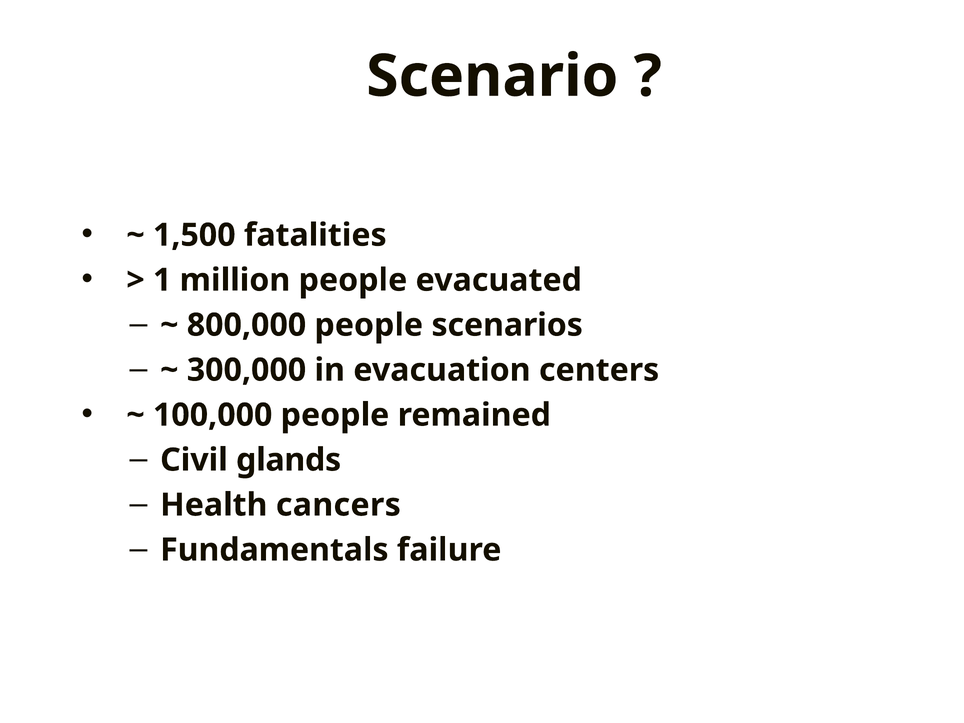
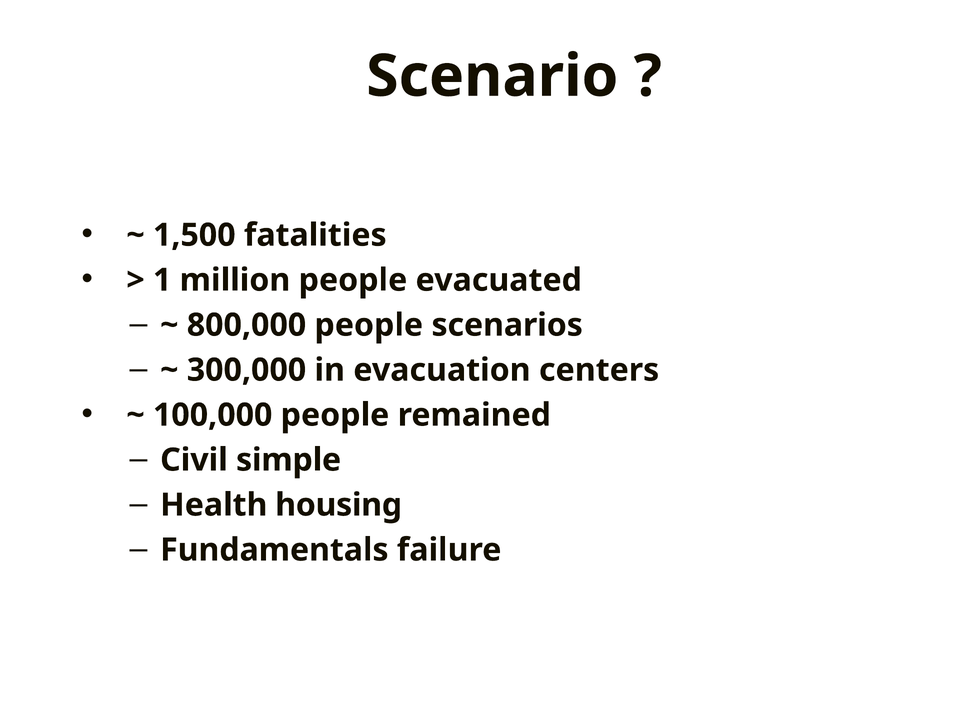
glands: glands -> simple
cancers: cancers -> housing
